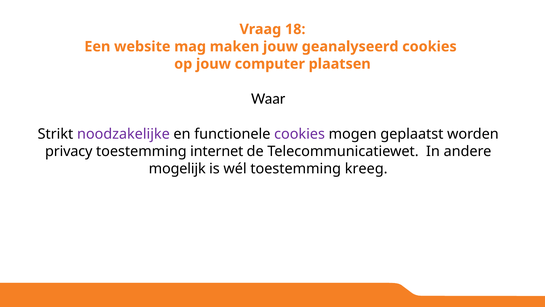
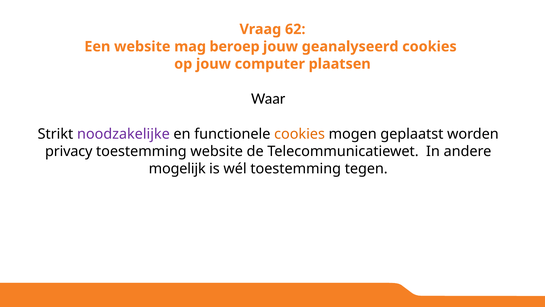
18: 18 -> 62
maken: maken -> beroep
cookies at (300, 134) colour: purple -> orange
toestemming internet: internet -> website
kreeg: kreeg -> tegen
